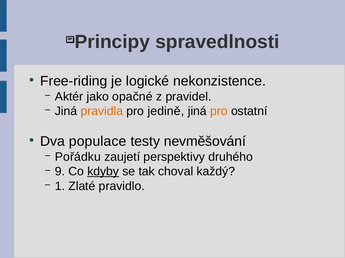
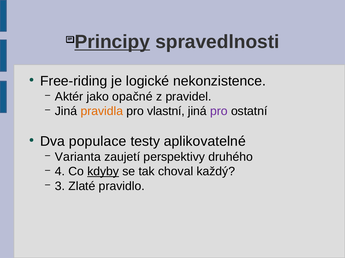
Principy underline: none -> present
jedině: jedině -> vlastní
pro at (219, 111) colour: orange -> purple
nevměšování: nevměšování -> aplikovatelné
Pořádku: Pořádku -> Varianta
9: 9 -> 4
1: 1 -> 3
